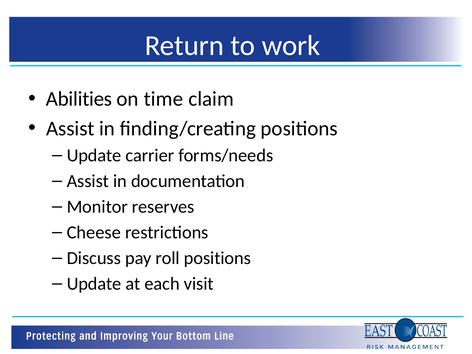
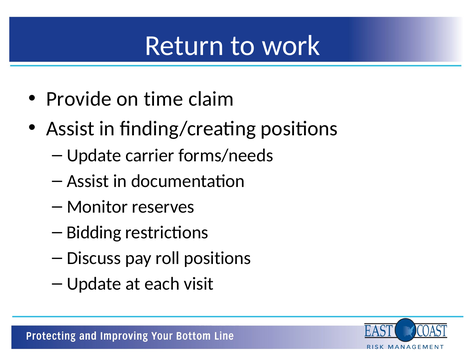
Abilities: Abilities -> Provide
Cheese: Cheese -> Bidding
